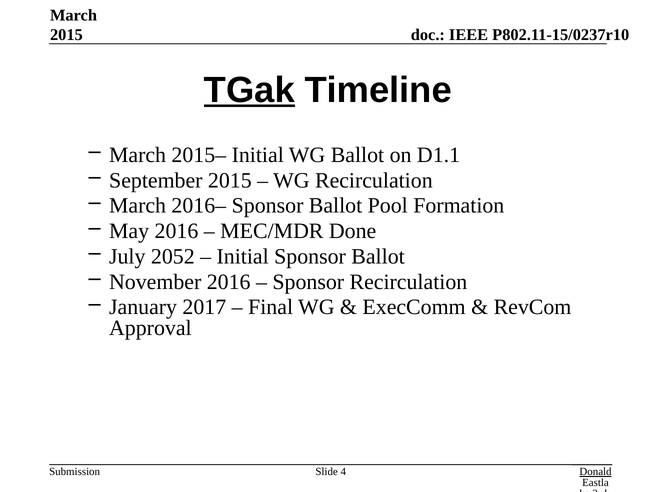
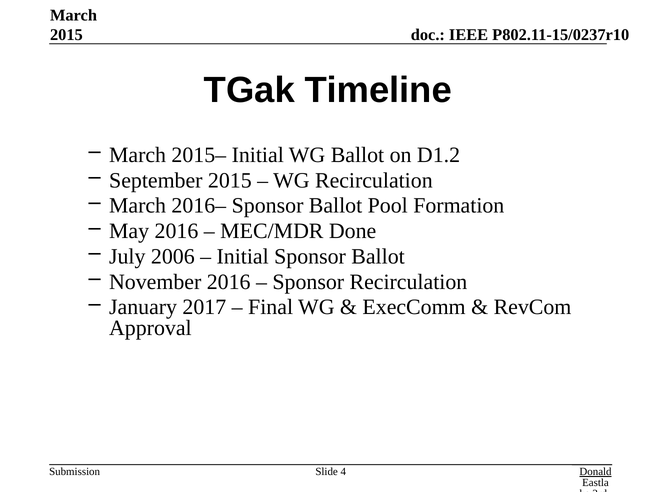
TGak underline: present -> none
D1.1: D1.1 -> D1.2
2052: 2052 -> 2006
